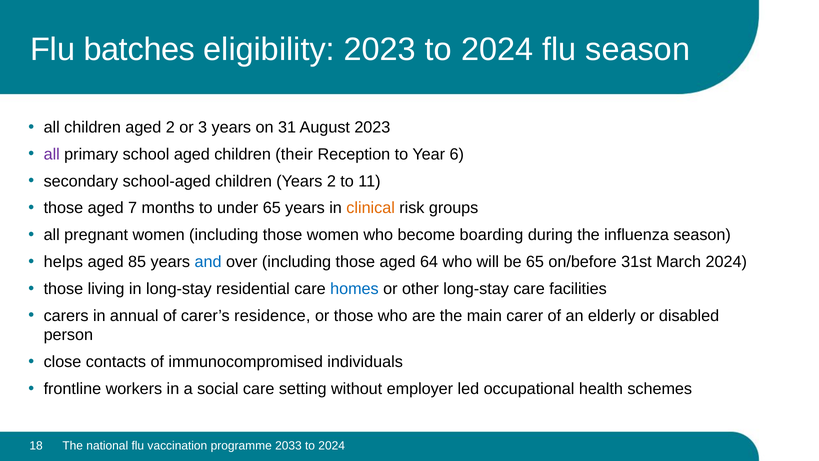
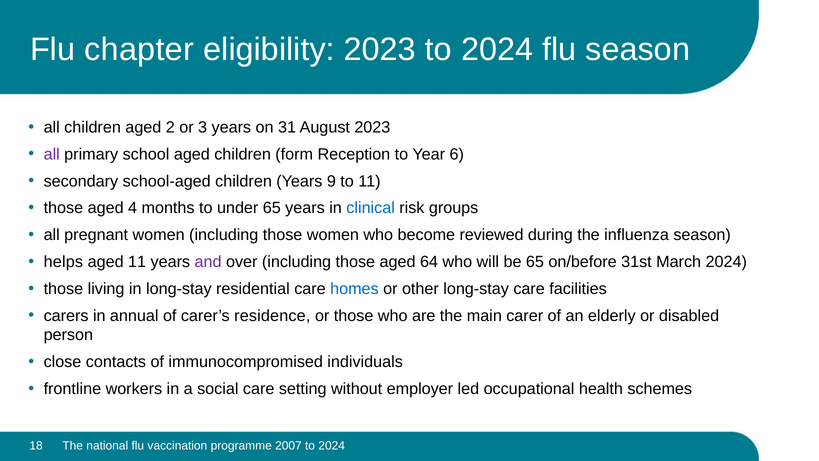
batches: batches -> chapter
their: their -> form
Years 2: 2 -> 9
7: 7 -> 4
clinical colour: orange -> blue
boarding: boarding -> reviewed
aged 85: 85 -> 11
and colour: blue -> purple
2033: 2033 -> 2007
